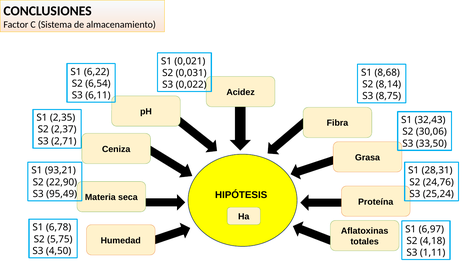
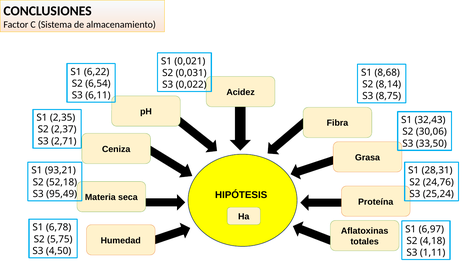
22,90: 22,90 -> 52,18
